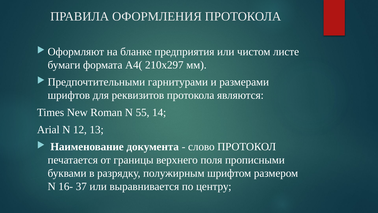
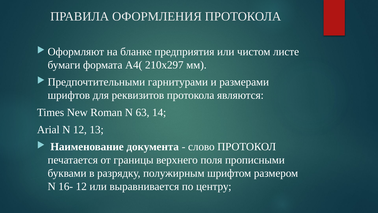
55: 55 -> 63
16- 37: 37 -> 12
